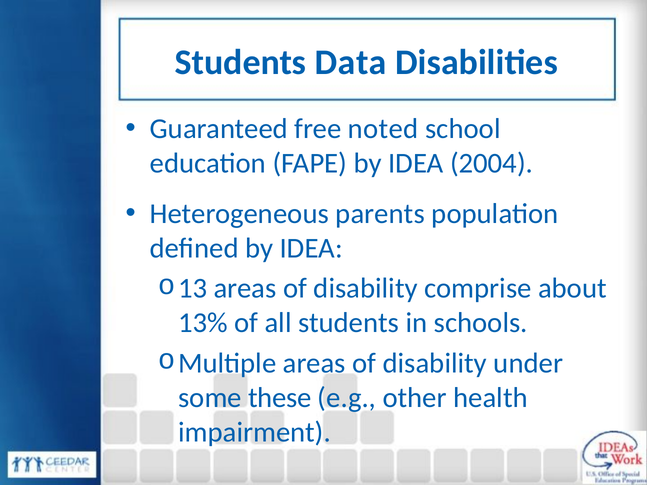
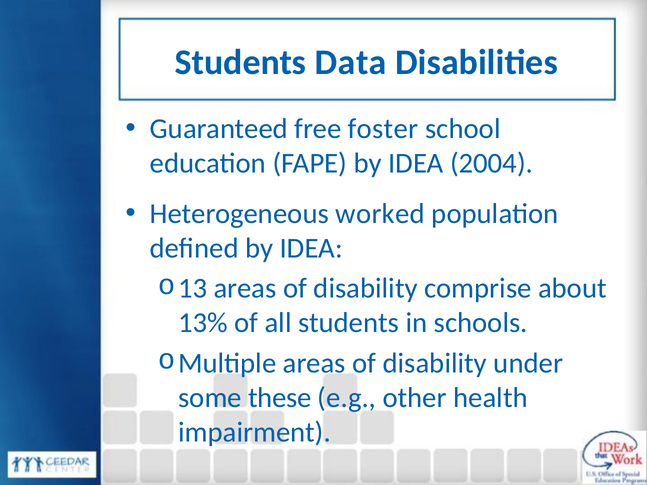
noted: noted -> foster
parents: parents -> worked
